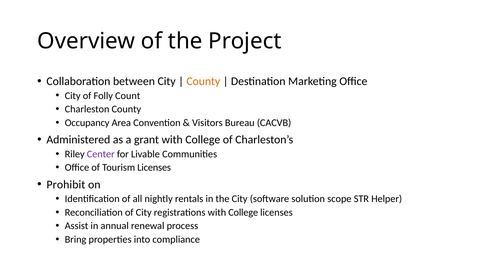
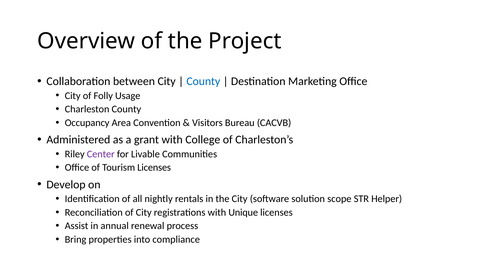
County at (203, 81) colour: orange -> blue
Count: Count -> Usage
Prohibit: Prohibit -> Develop
registrations with College: College -> Unique
